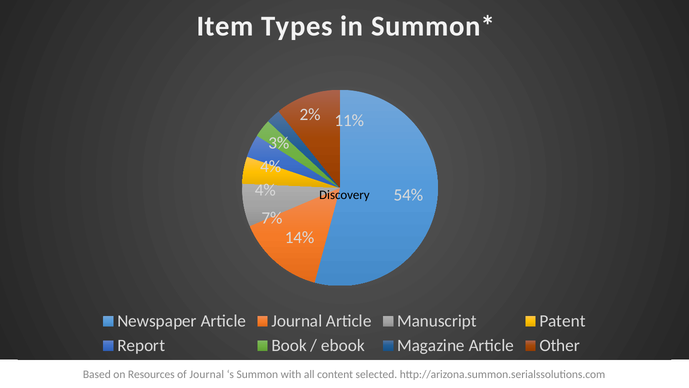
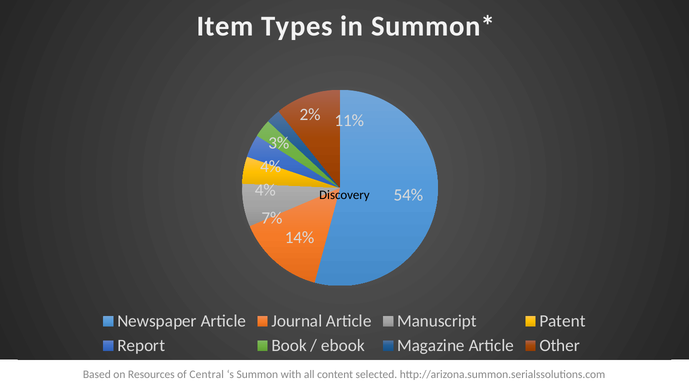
of Journal: Journal -> Central
